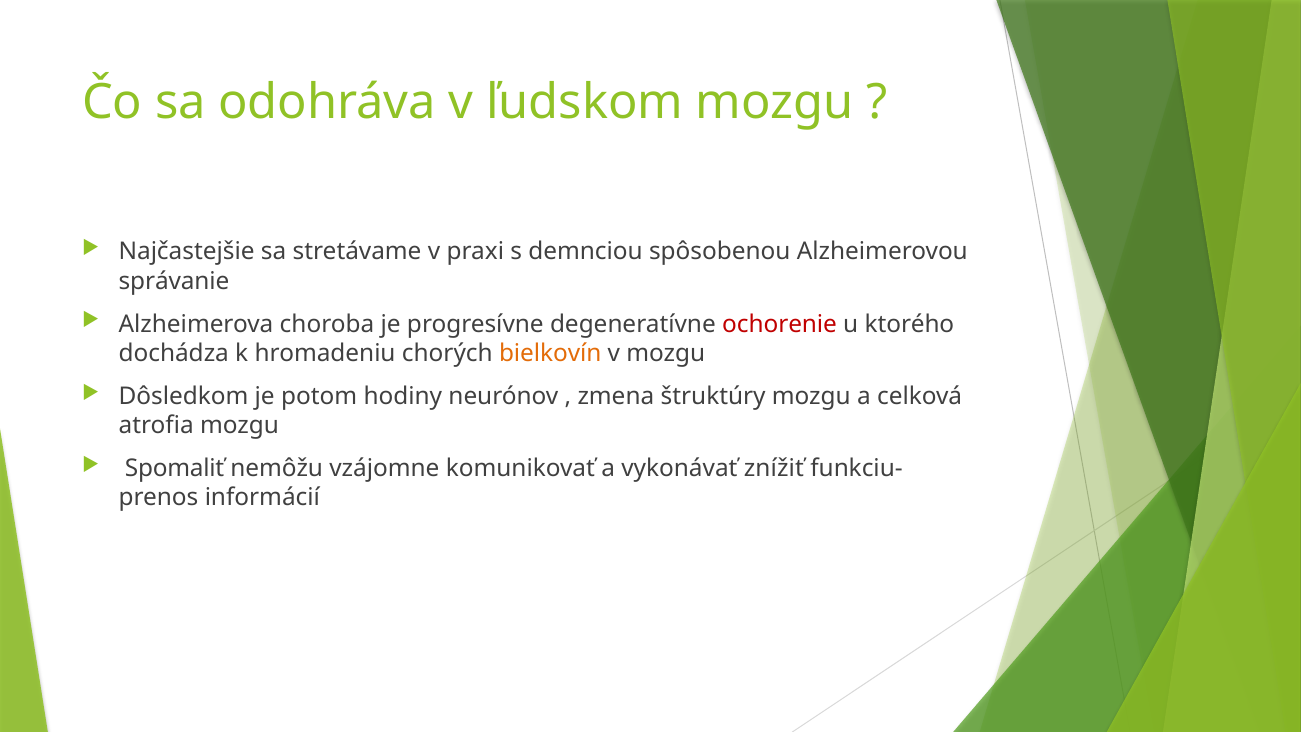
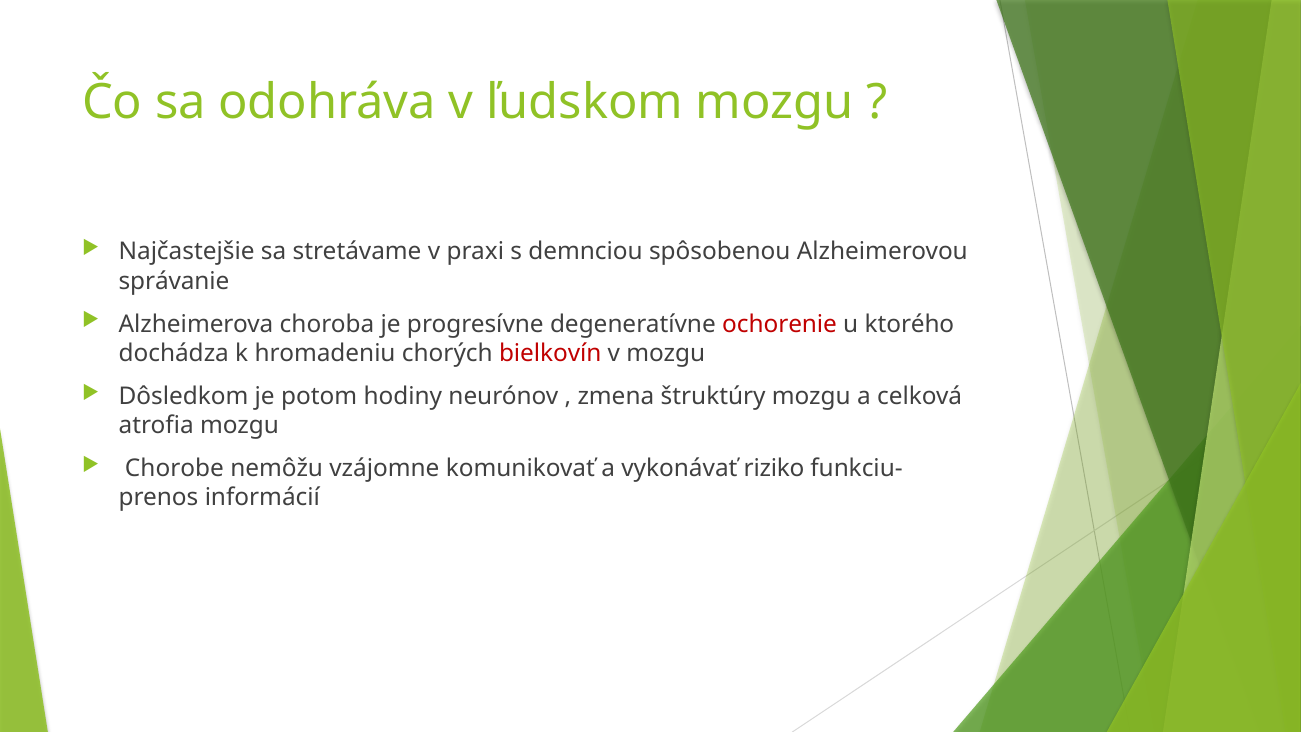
bielkovín colour: orange -> red
Spomaliť: Spomaliť -> Chorobe
znížiť: znížiť -> riziko
